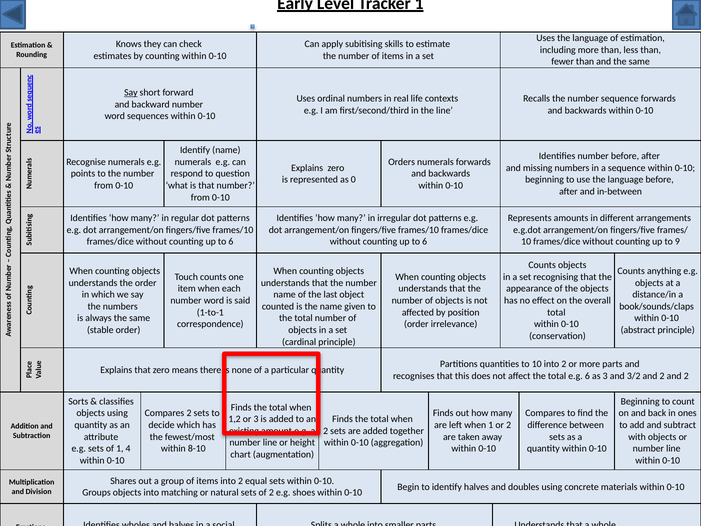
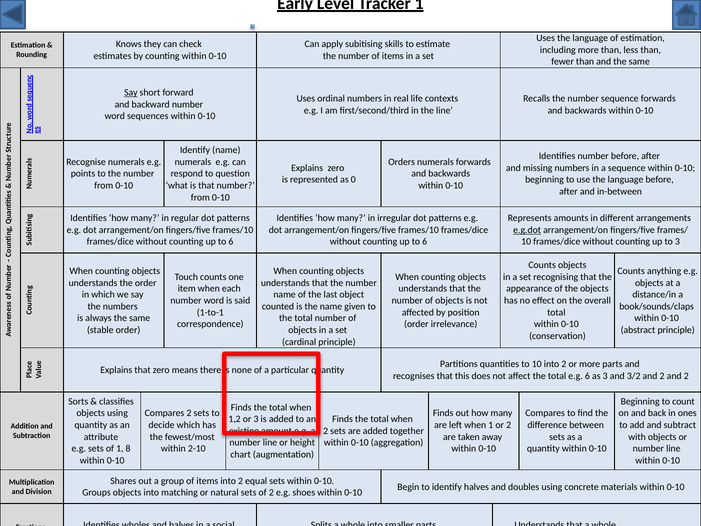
e.g.dot underline: none -> present
to 9: 9 -> 3
4: 4 -> 8
8-10: 8-10 -> 2-10
